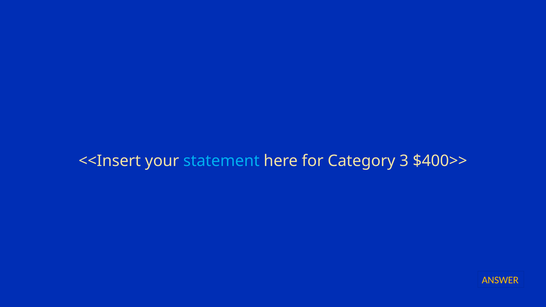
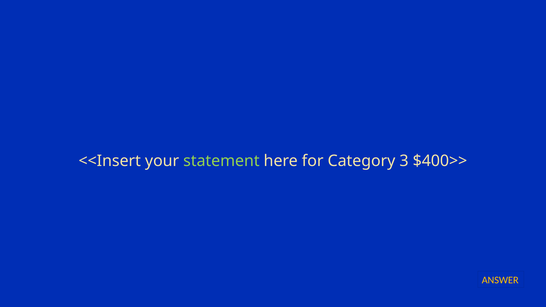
statement colour: light blue -> light green
